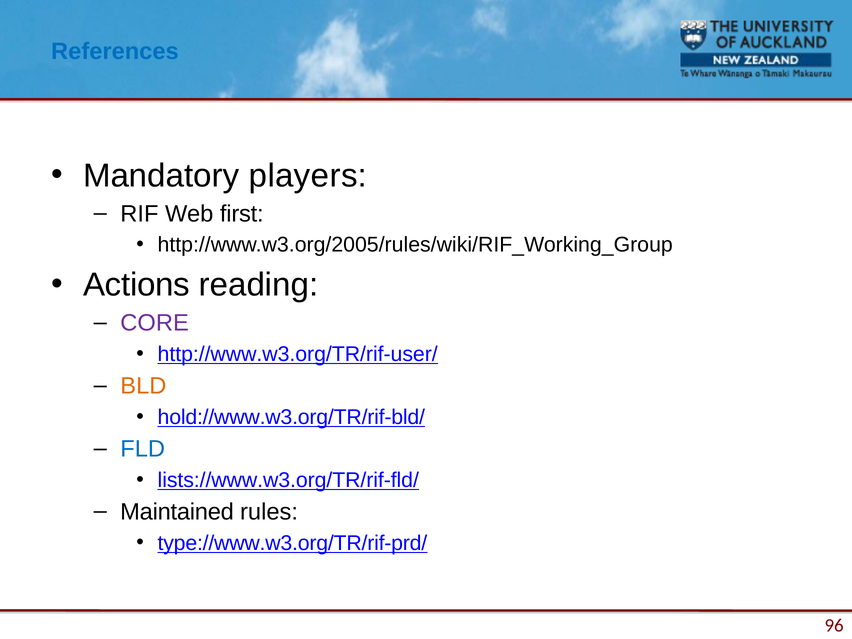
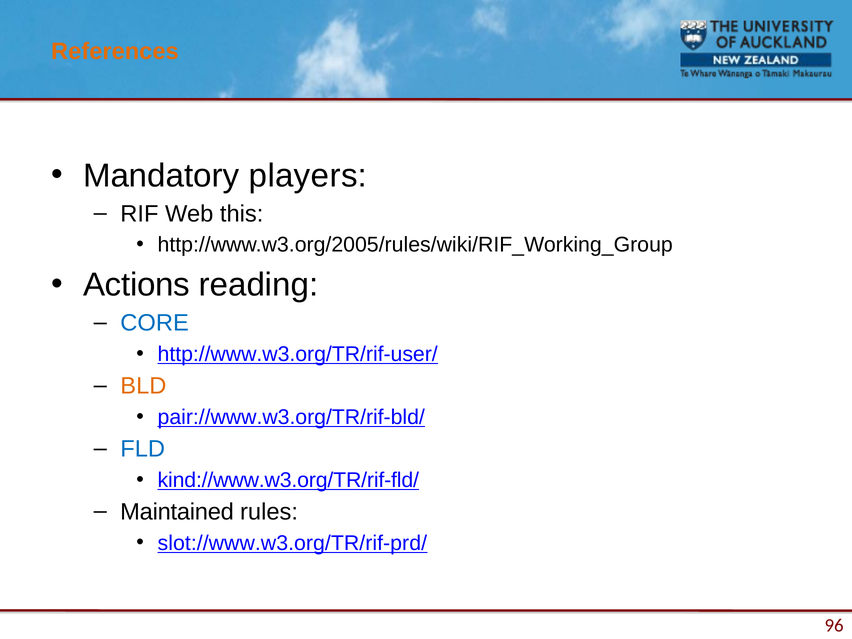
References colour: blue -> orange
first: first -> this
CORE colour: purple -> blue
hold://www.w3.org/TR/rif-bld/: hold://www.w3.org/TR/rif-bld/ -> pair://www.w3.org/TR/rif-bld/
lists://www.w3.org/TR/rif-fld/: lists://www.w3.org/TR/rif-fld/ -> kind://www.w3.org/TR/rif-fld/
type://www.w3.org/TR/rif-prd/: type://www.w3.org/TR/rif-prd/ -> slot://www.w3.org/TR/rif-prd/
